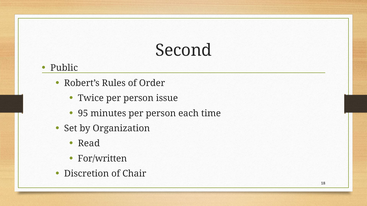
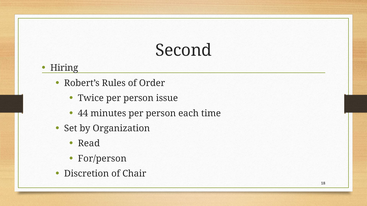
Public: Public -> Hiring
95: 95 -> 44
For/written: For/written -> For/person
